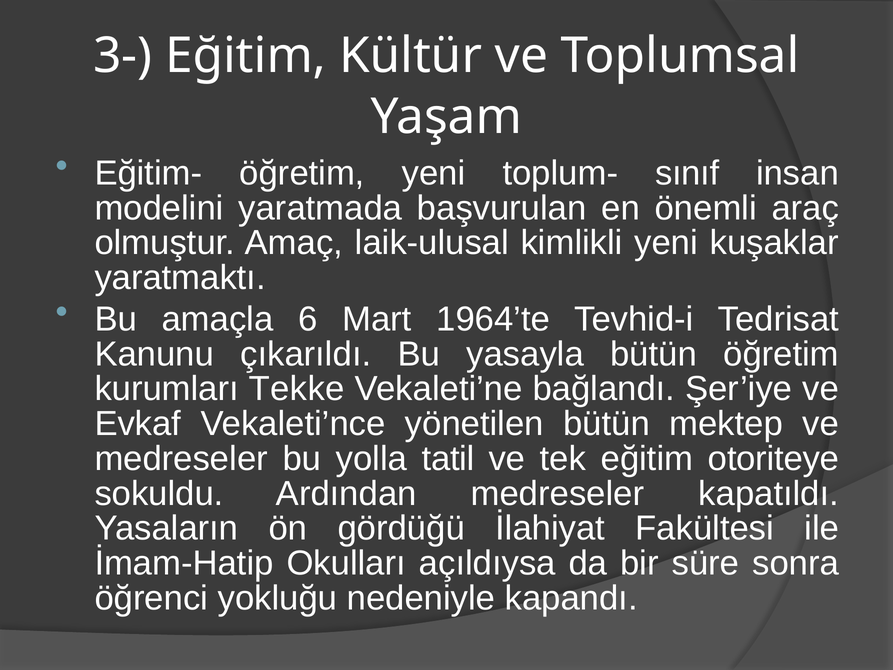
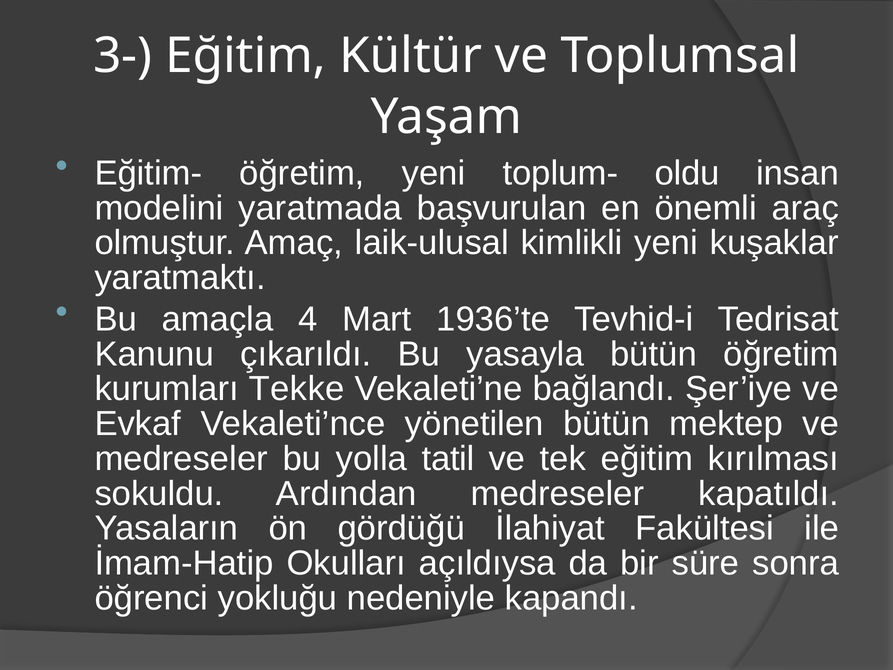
sınıf: sınıf -> oldu
6: 6 -> 4
1964’te: 1964’te -> 1936’te
otoriteye: otoriteye -> kırılması
